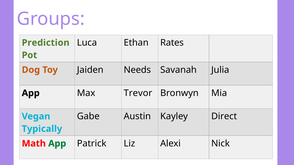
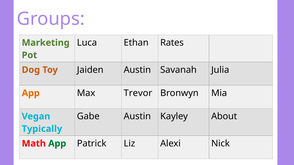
Prediction: Prediction -> Marketing
Jaiden Needs: Needs -> Austin
App at (31, 93) colour: black -> orange
Direct: Direct -> About
